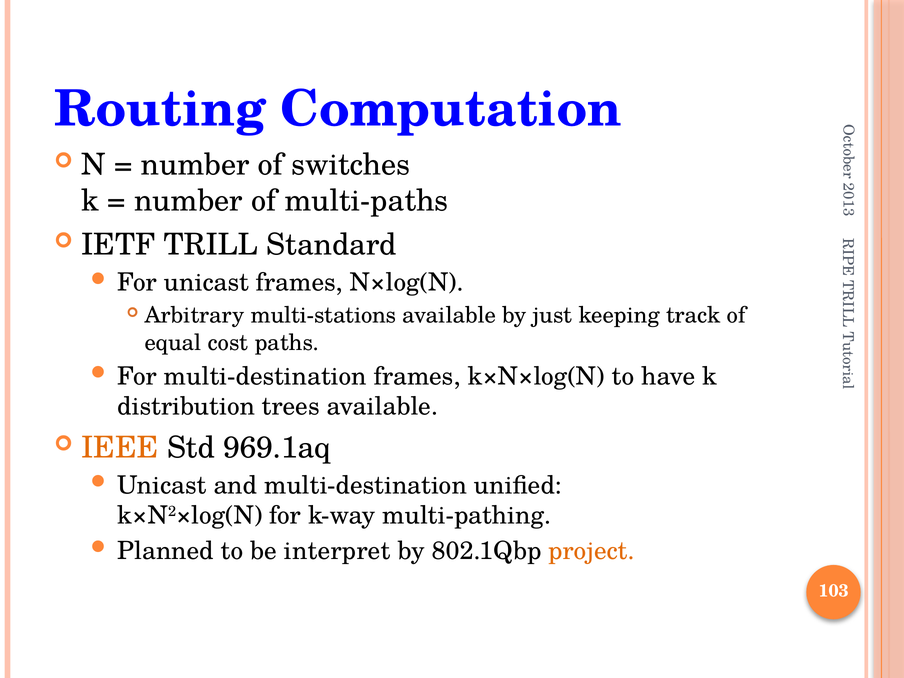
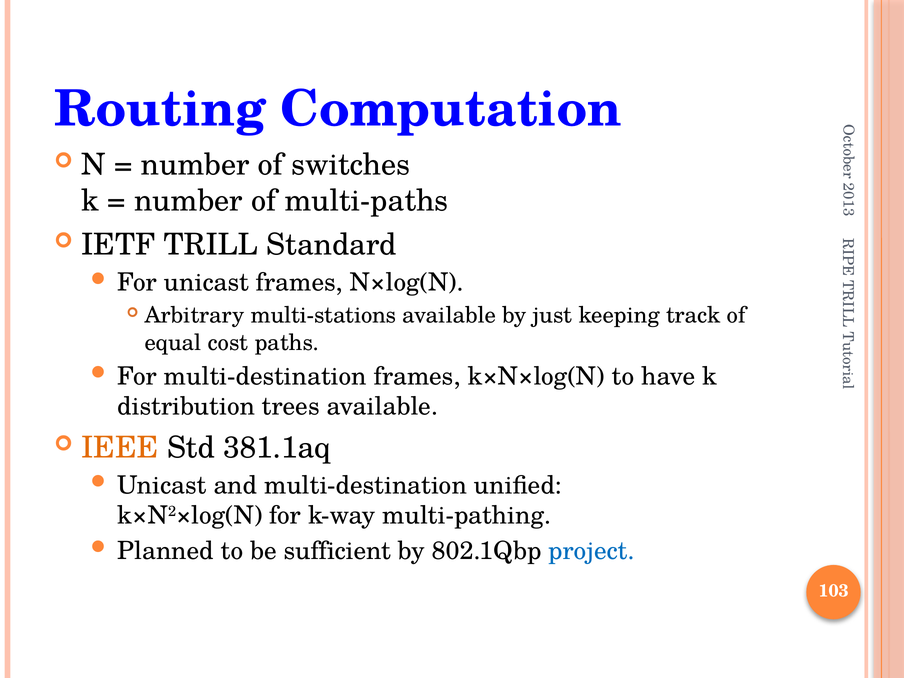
969.1aq: 969.1aq -> 381.1aq
interpret: interpret -> sufficient
project colour: orange -> blue
